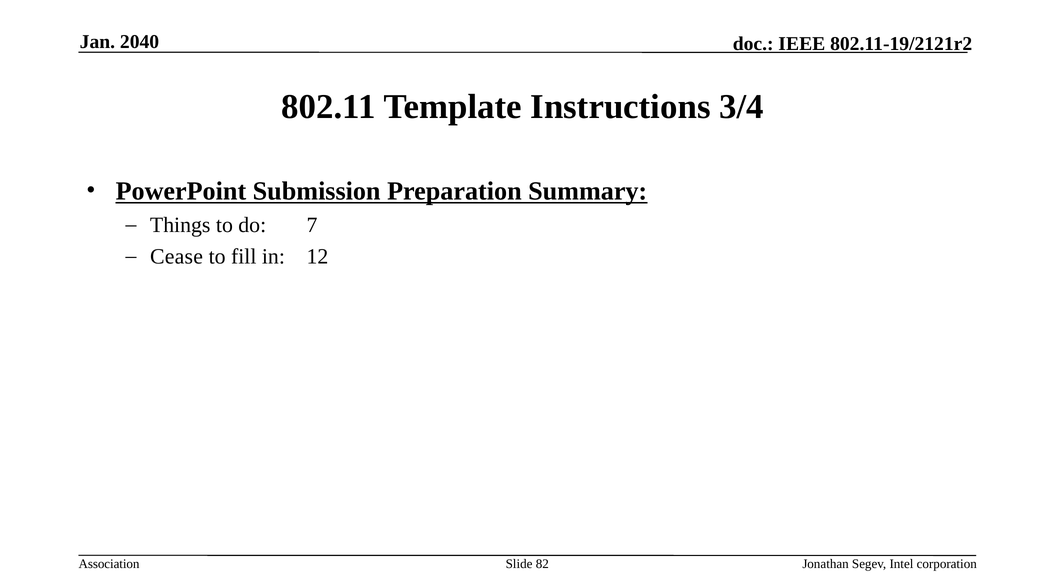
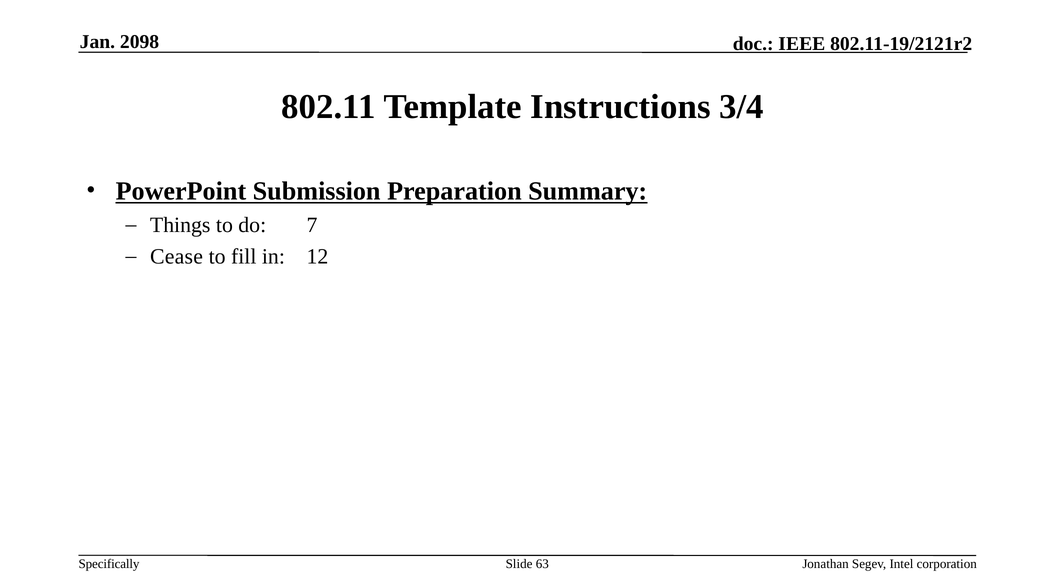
2040: 2040 -> 2098
Association: Association -> Specifically
82: 82 -> 63
